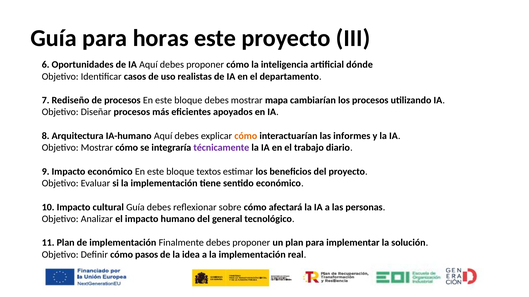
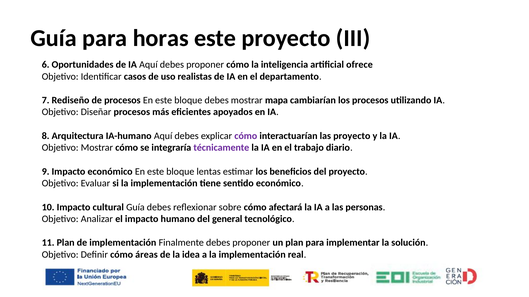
dónde: dónde -> ofrece
cómo at (246, 136) colour: orange -> purple
las informes: informes -> proyecto
textos: textos -> lentas
pasos: pasos -> áreas
